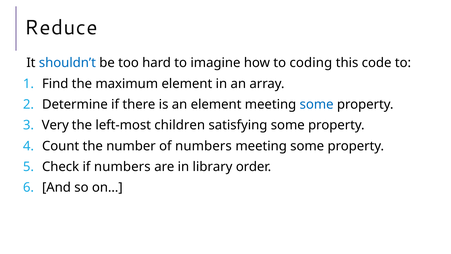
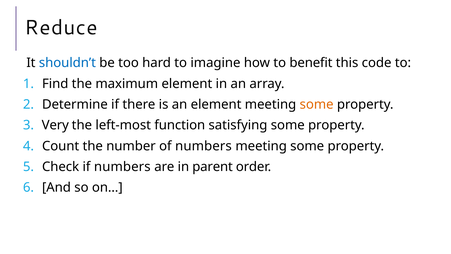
coding: coding -> benefit
some at (317, 104) colour: blue -> orange
children: children -> function
library: library -> parent
